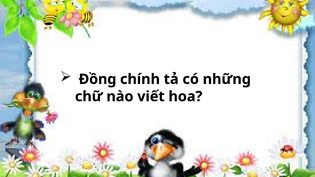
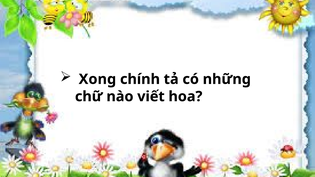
Đồng: Đồng -> Xong
